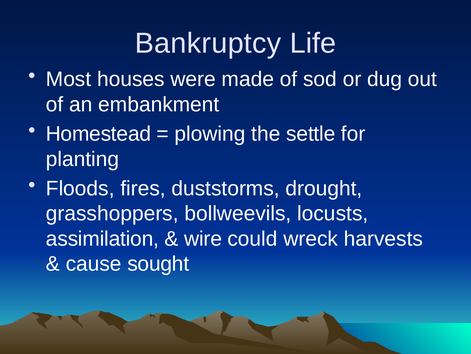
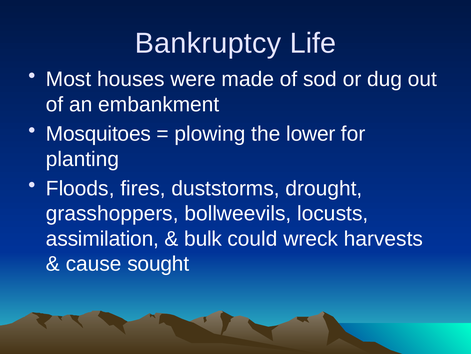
Homestead: Homestead -> Mosquitoes
settle: settle -> lower
wire: wire -> bulk
